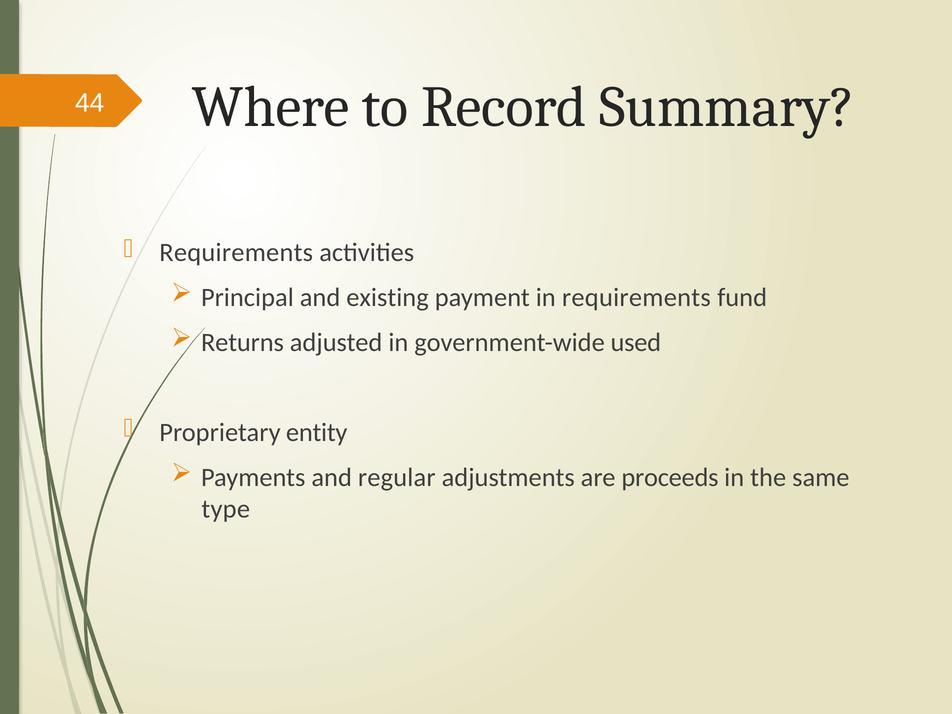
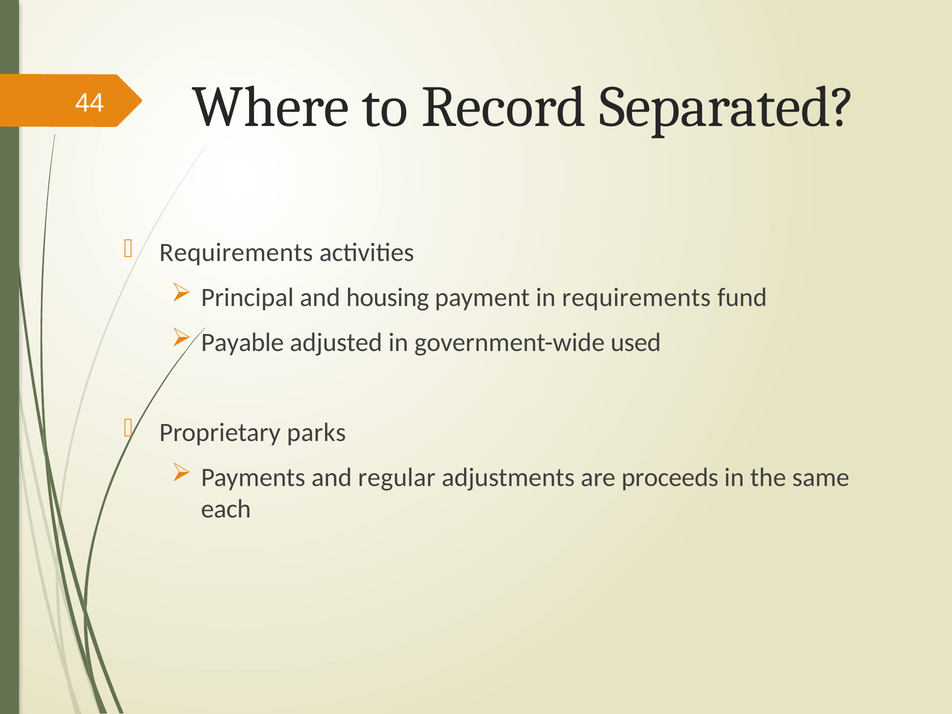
Summary: Summary -> Separated
existing: existing -> housing
Returns: Returns -> Payable
entity: entity -> parks
type: type -> each
